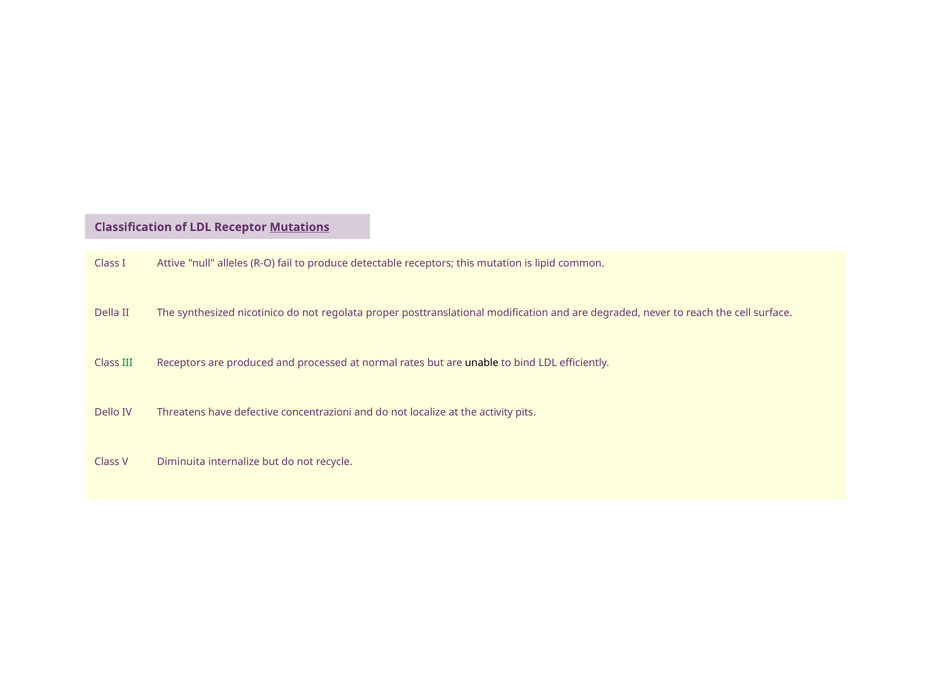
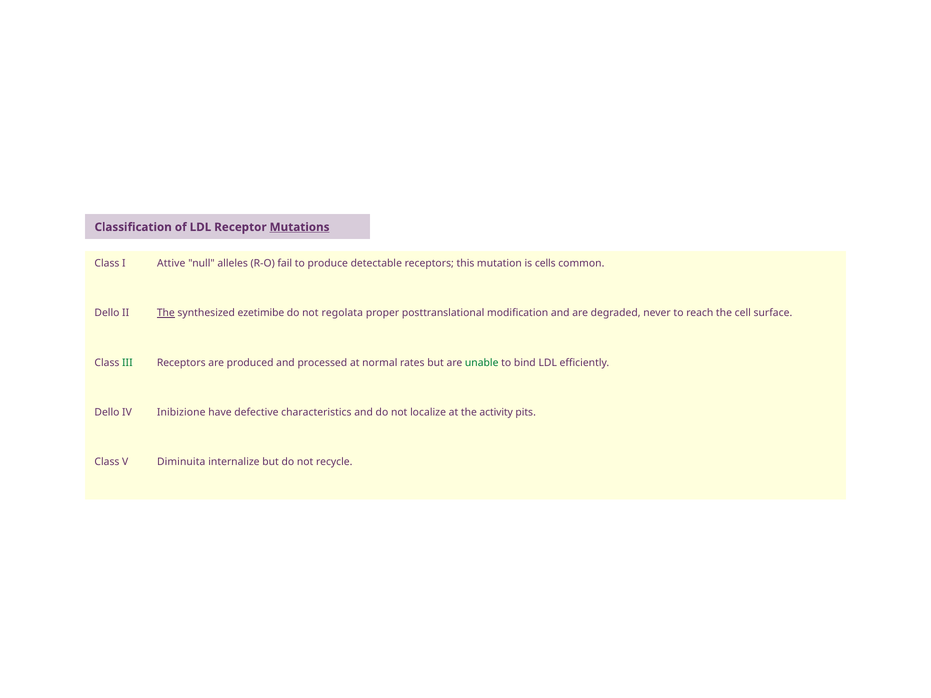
lipid: lipid -> cells
Della at (107, 313): Della -> Dello
The at (166, 313) underline: none -> present
nicotinico: nicotinico -> ezetimibe
unable colour: black -> green
Threatens: Threatens -> Inibizione
concentrazioni: concentrazioni -> characteristics
